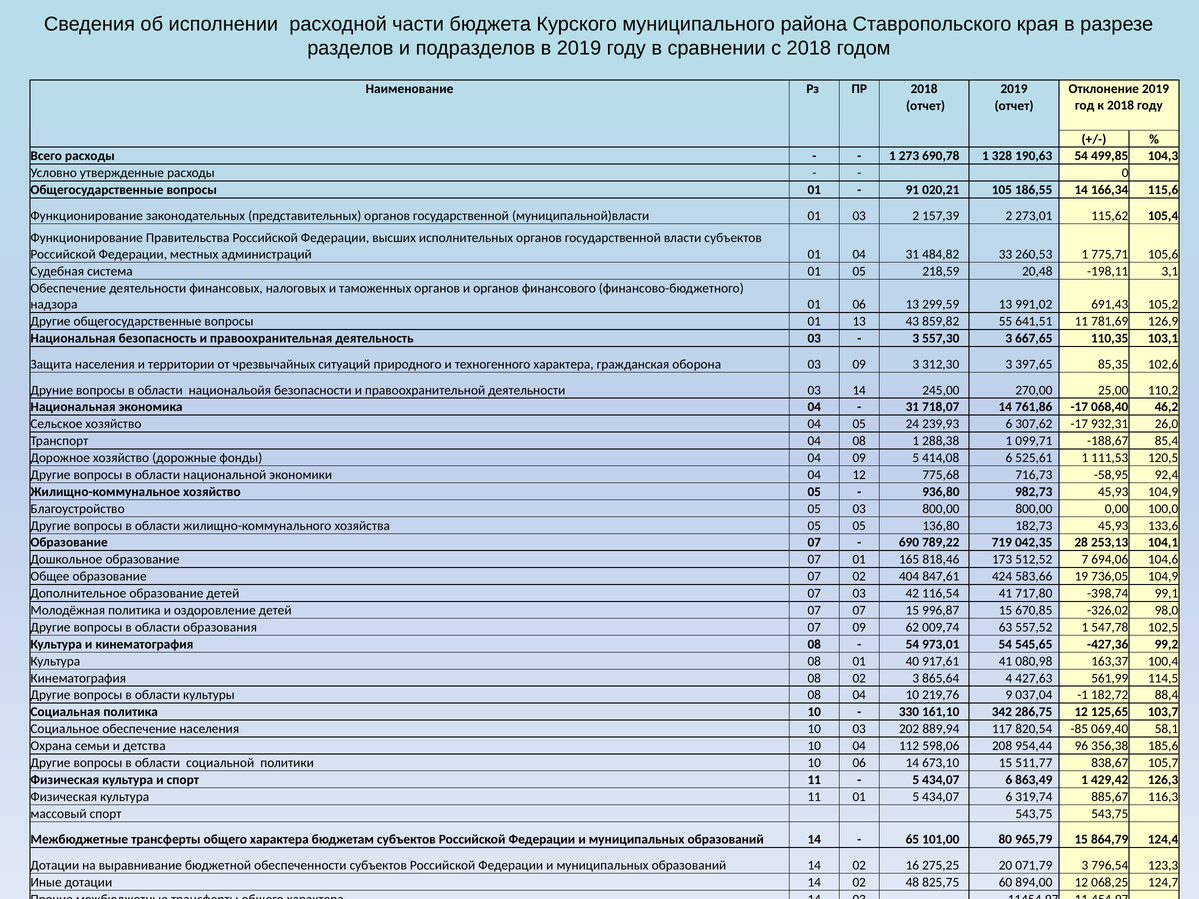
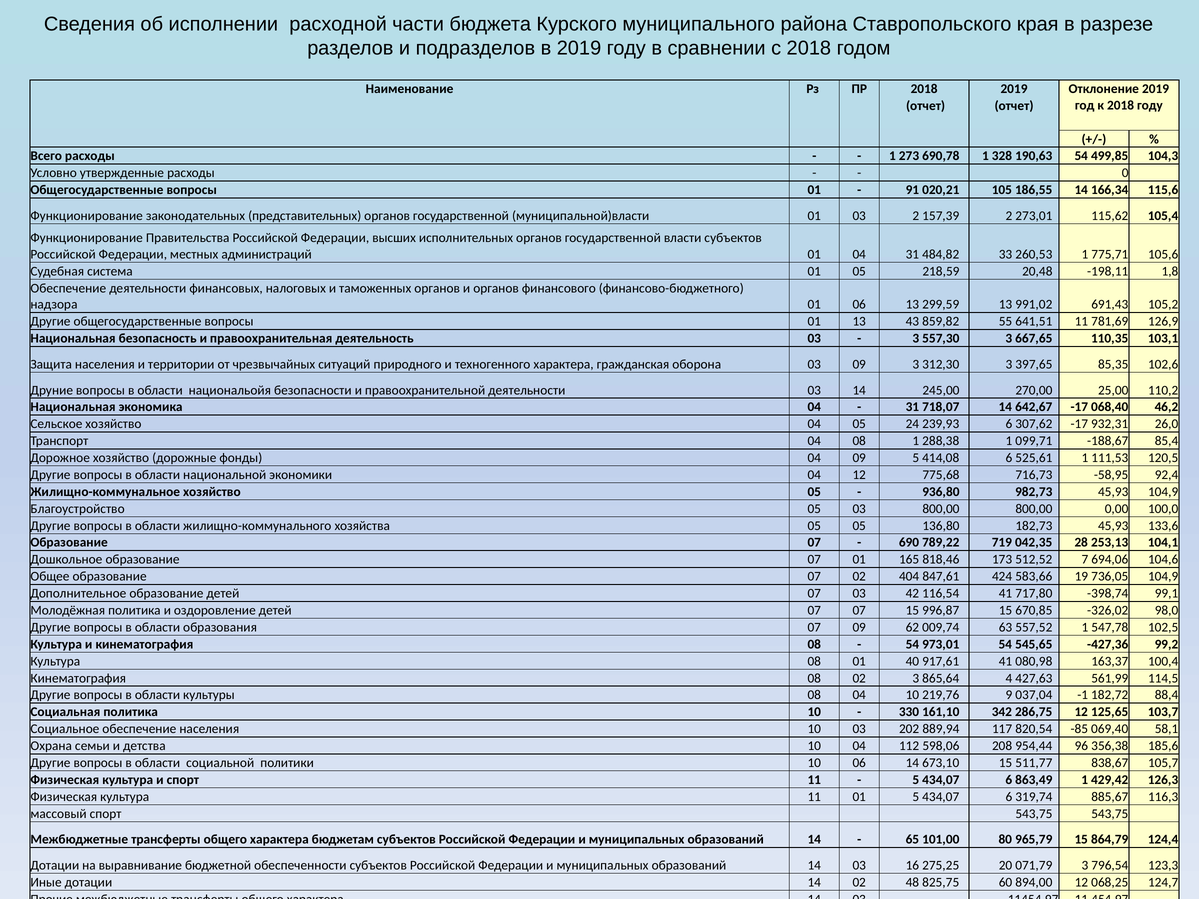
3,1: 3,1 -> 1,8
761,86: 761,86 -> 642,67
образований 14 02: 02 -> 03
